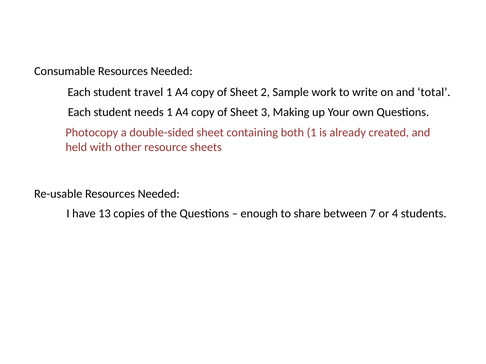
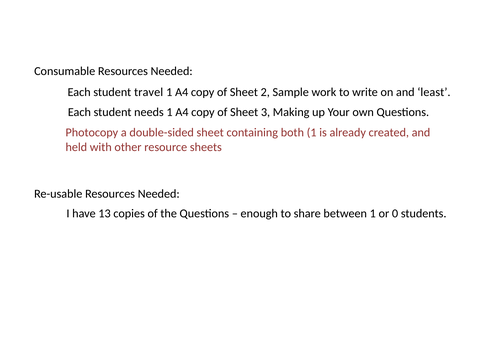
total: total -> least
between 7: 7 -> 1
4: 4 -> 0
